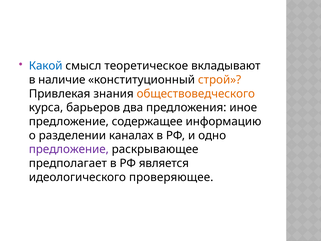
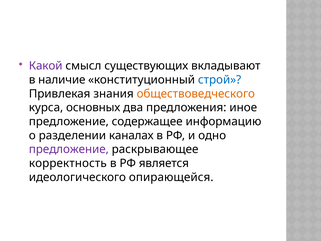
Какой colour: blue -> purple
теоретическое: теоретическое -> существующих
строй colour: orange -> blue
барьеров: барьеров -> основных
предполагает: предполагает -> корректность
проверяющее: проверяющее -> опирающейся
